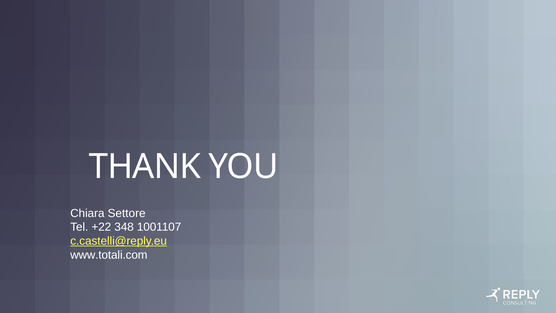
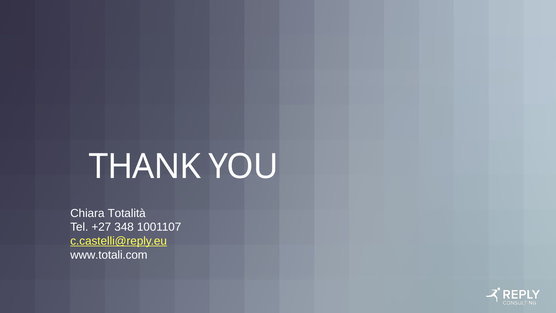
Settore: Settore -> Totalità
+22: +22 -> +27
